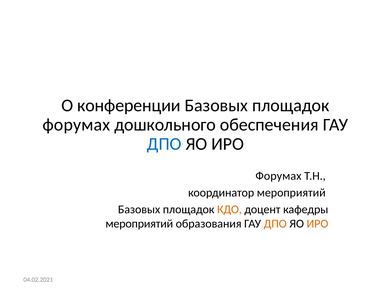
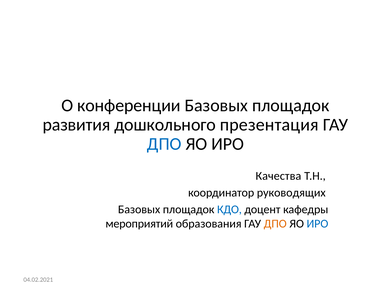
форумах at (76, 125): форумах -> развития
обеспечения: обеспечения -> презентация
Форумах at (278, 176): Форумах -> Качества
координатор мероприятий: мероприятий -> руководящих
КДО colour: orange -> blue
ИРО at (317, 224) colour: orange -> blue
